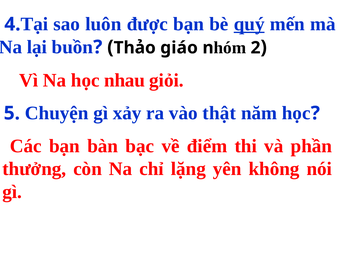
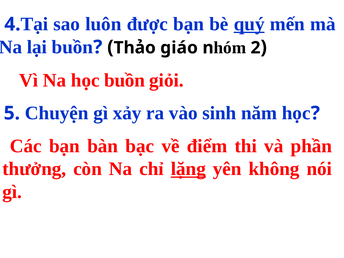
học nhau: nhau -> buồn
thật: thật -> sinh
lặng underline: none -> present
